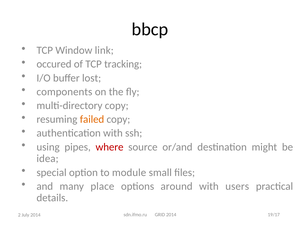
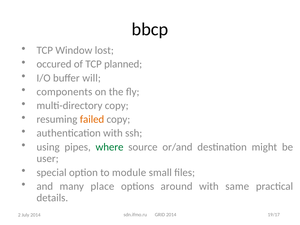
link: link -> lost
tracking: tracking -> planned
lost: lost -> will
where colour: red -> green
idea: idea -> user
users: users -> same
